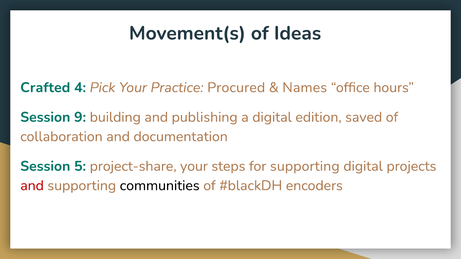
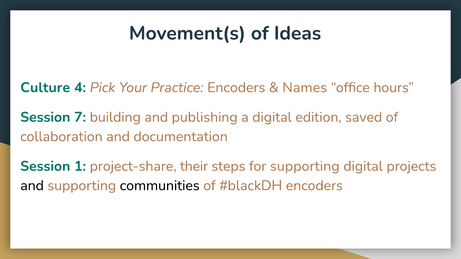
Crafted: Crafted -> Culture
Practice Procured: Procured -> Encoders
9: 9 -> 7
5: 5 -> 1
project-share your: your -> their
and at (32, 186) colour: red -> black
